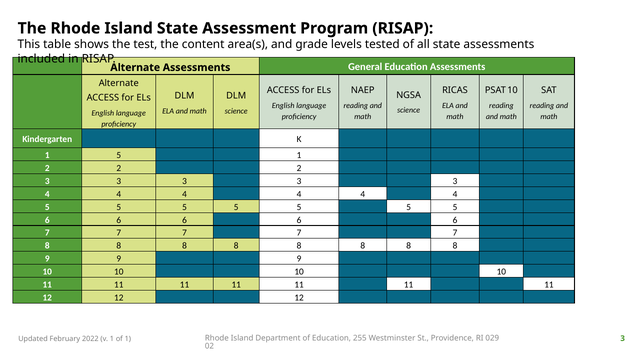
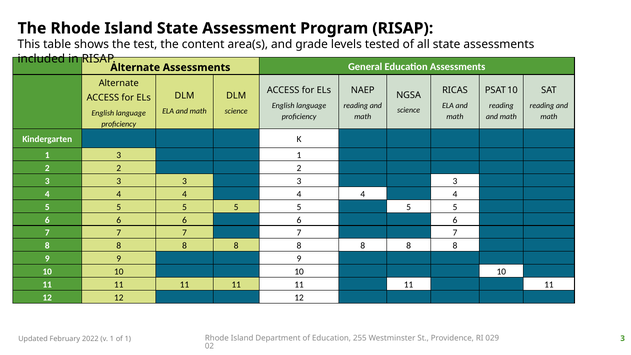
1 5: 5 -> 3
